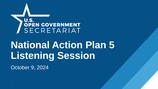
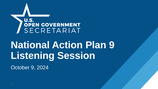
Plan 5: 5 -> 9
